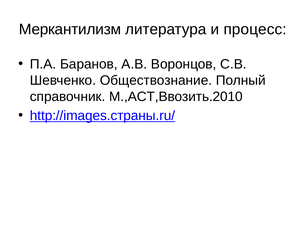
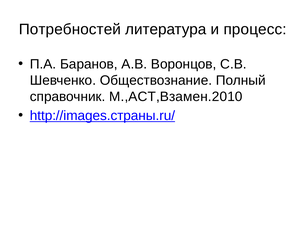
Меркантилизм: Меркантилизм -> Потребностей
М.,АСТ,Ввозить.2010: М.,АСТ,Ввозить.2010 -> М.,АСТ,Взамен.2010
